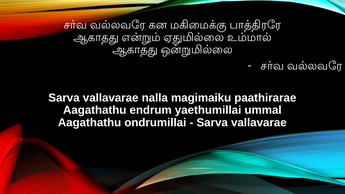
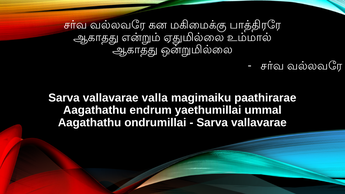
nalla: nalla -> valla
